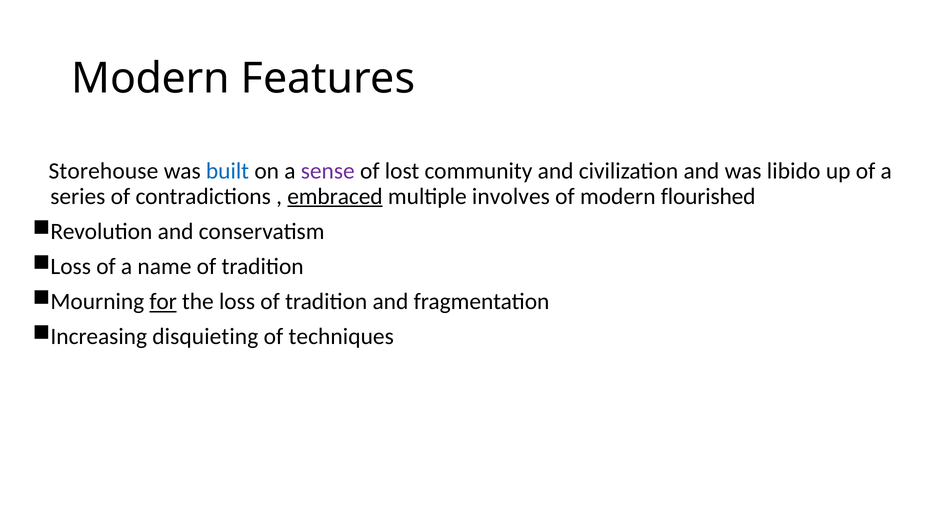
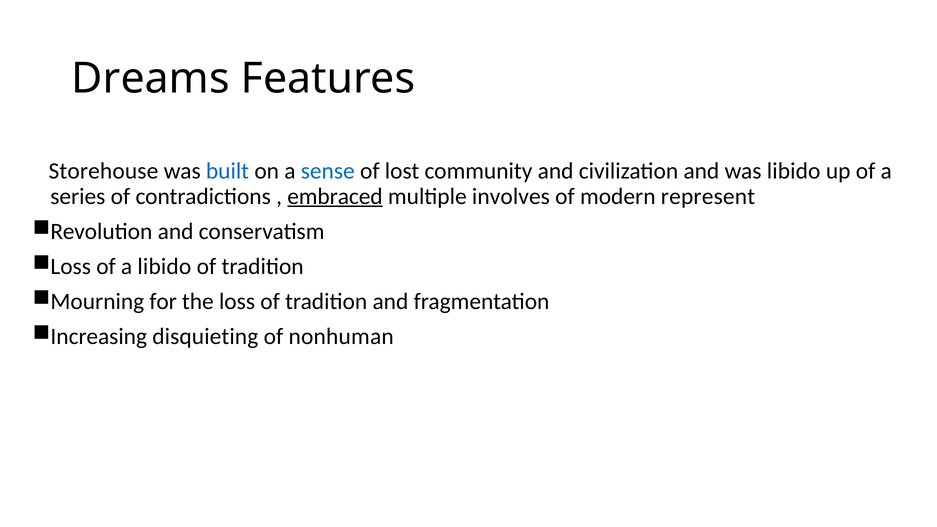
Modern at (151, 79): Modern -> Dreams
sense colour: purple -> blue
flourished: flourished -> represent
a name: name -> libido
for underline: present -> none
techniques: techniques -> nonhuman
